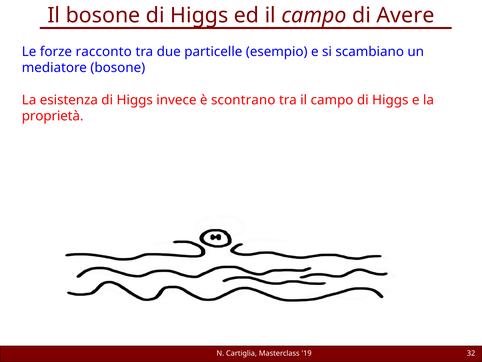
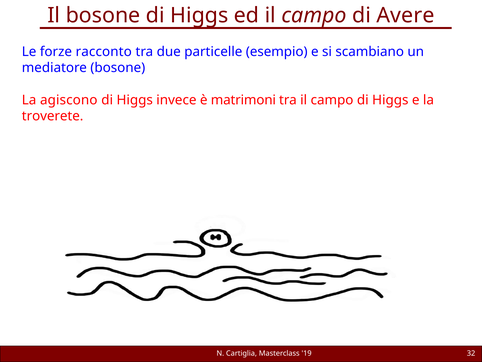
esistenza: esistenza -> agiscono
scontrano: scontrano -> matrimoni
proprietà: proprietà -> troverete
